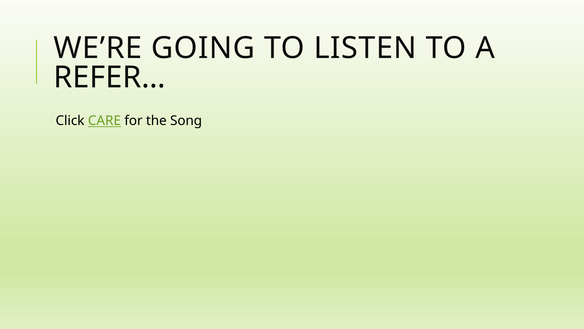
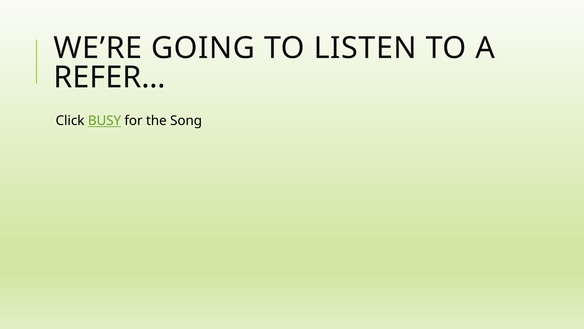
CARE: CARE -> BUSY
